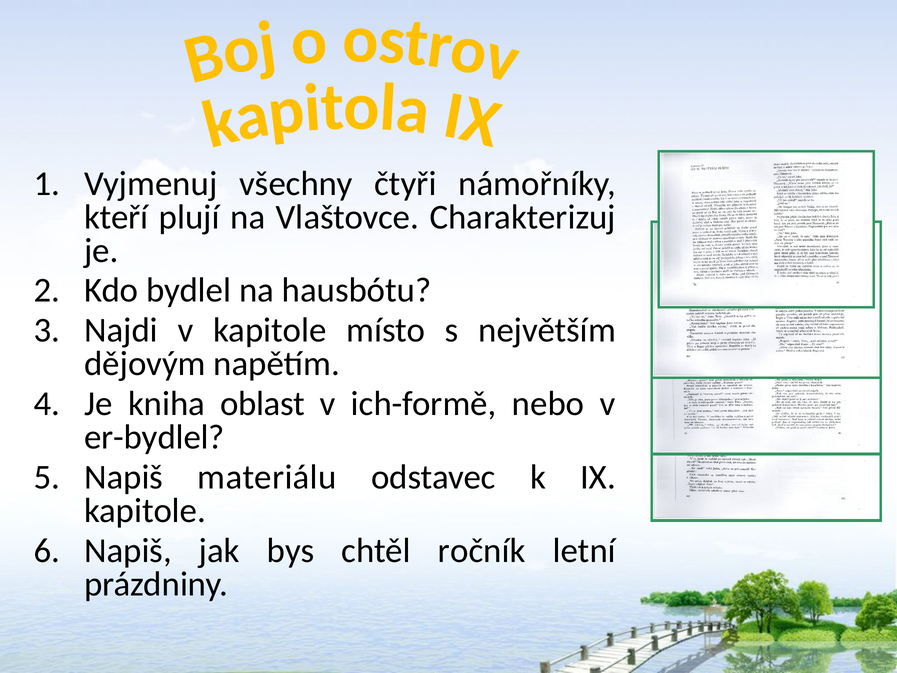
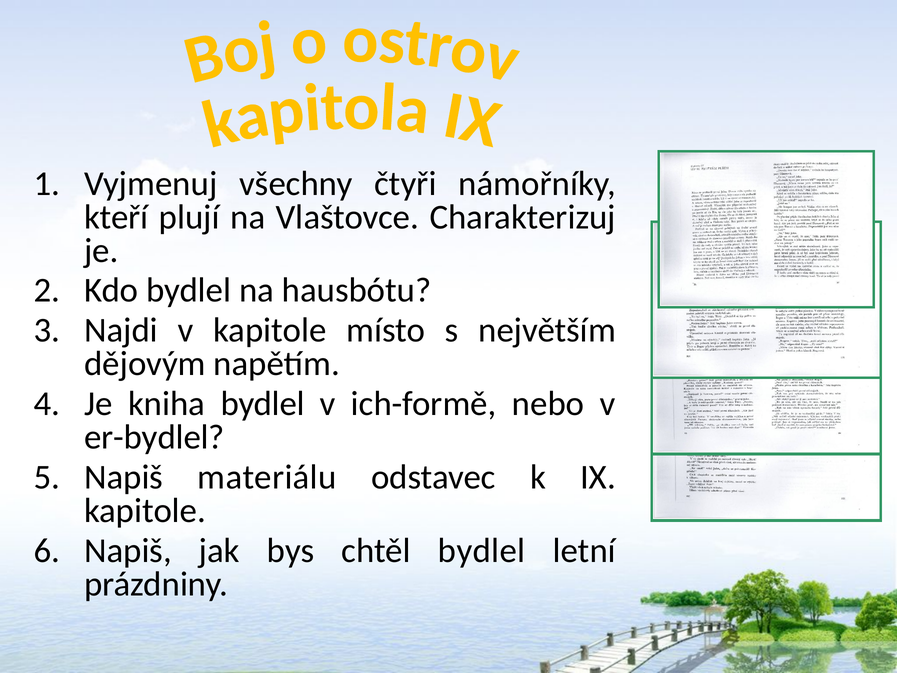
kniha oblast: oblast -> bydlel
chtěl ročník: ročník -> bydlel
